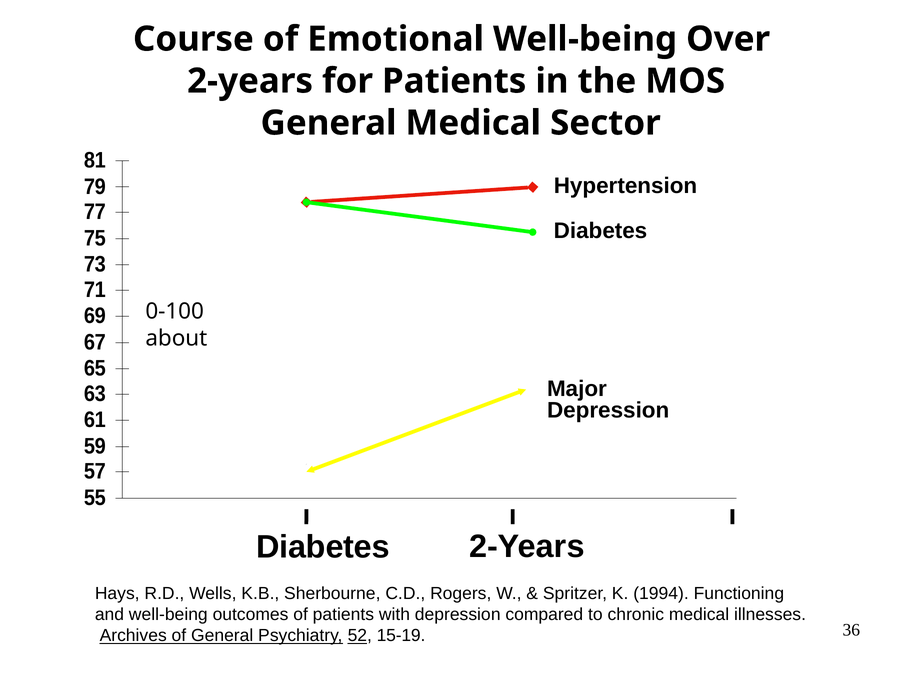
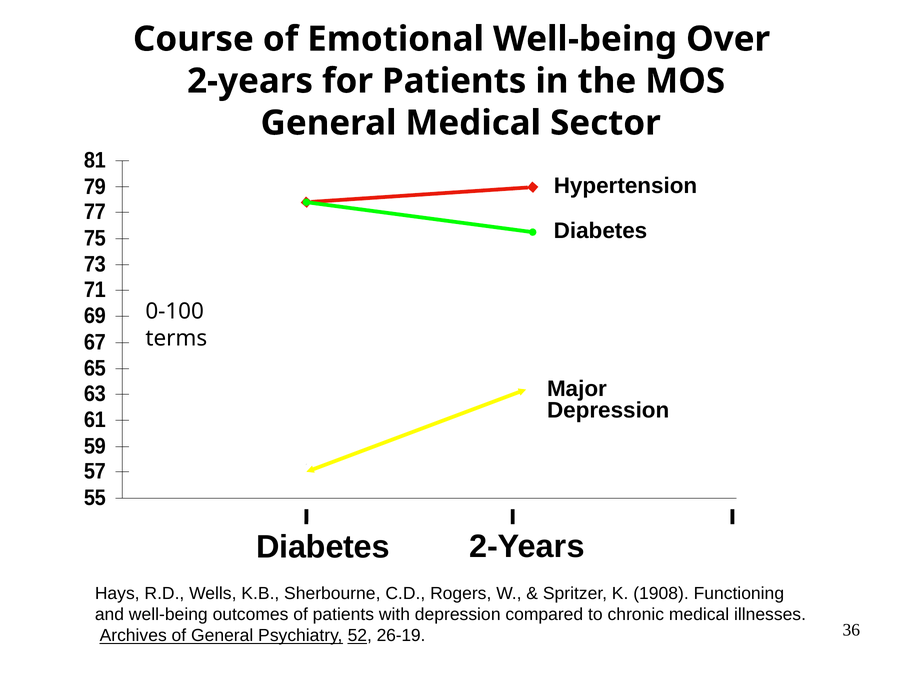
about: about -> terms
1994: 1994 -> 1908
15-19: 15-19 -> 26-19
